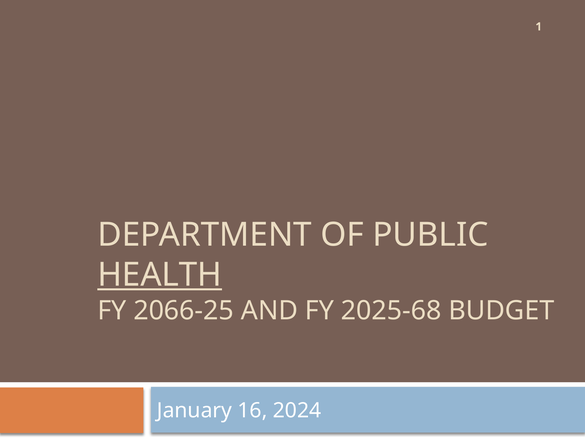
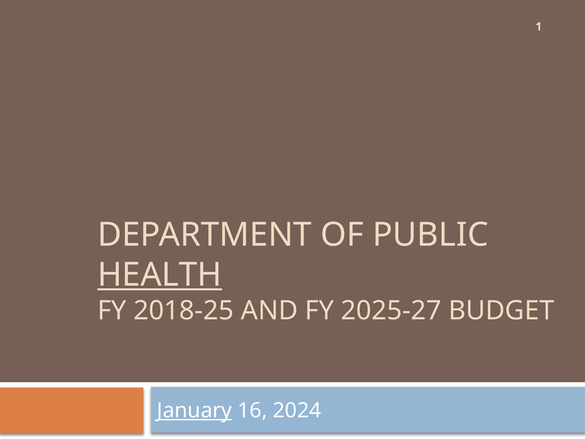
2066-25: 2066-25 -> 2018-25
2025-68: 2025-68 -> 2025-27
January underline: none -> present
